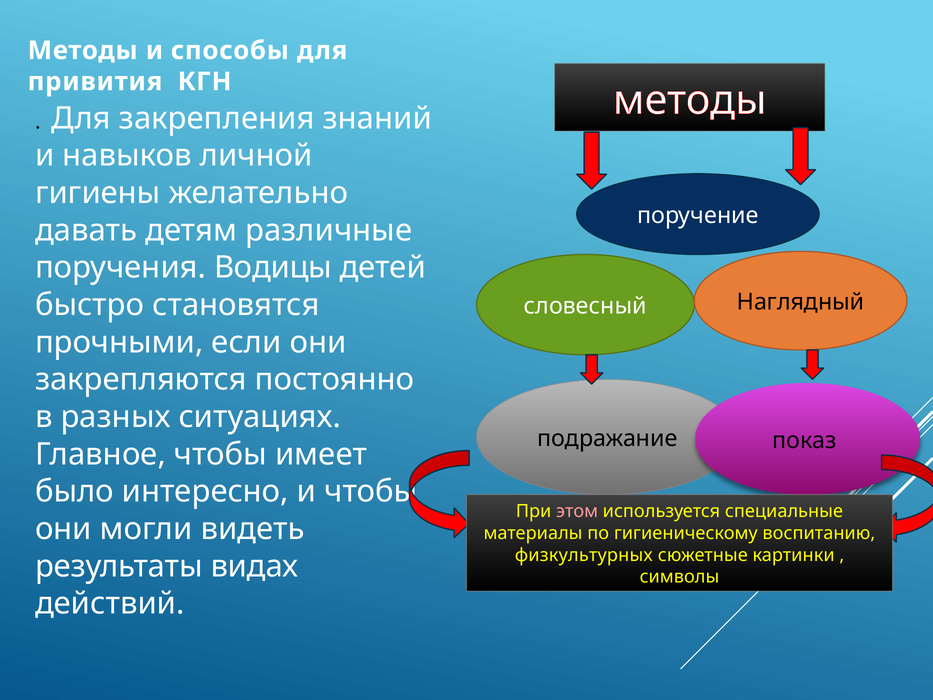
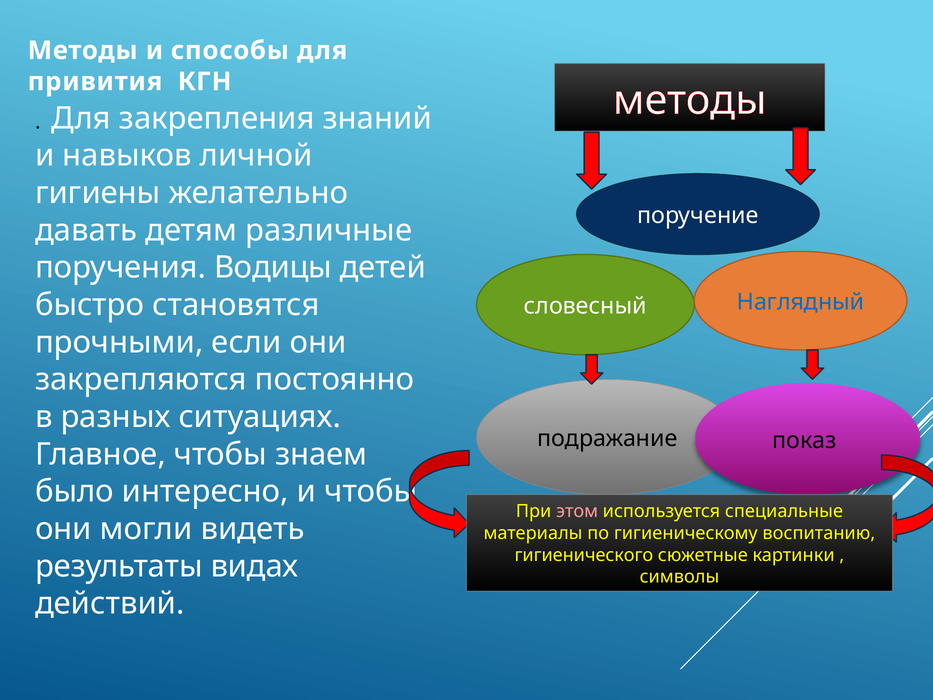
Наглядный colour: black -> blue
имеет: имеет -> знаем
физкультурных: физкультурных -> гигиенического
